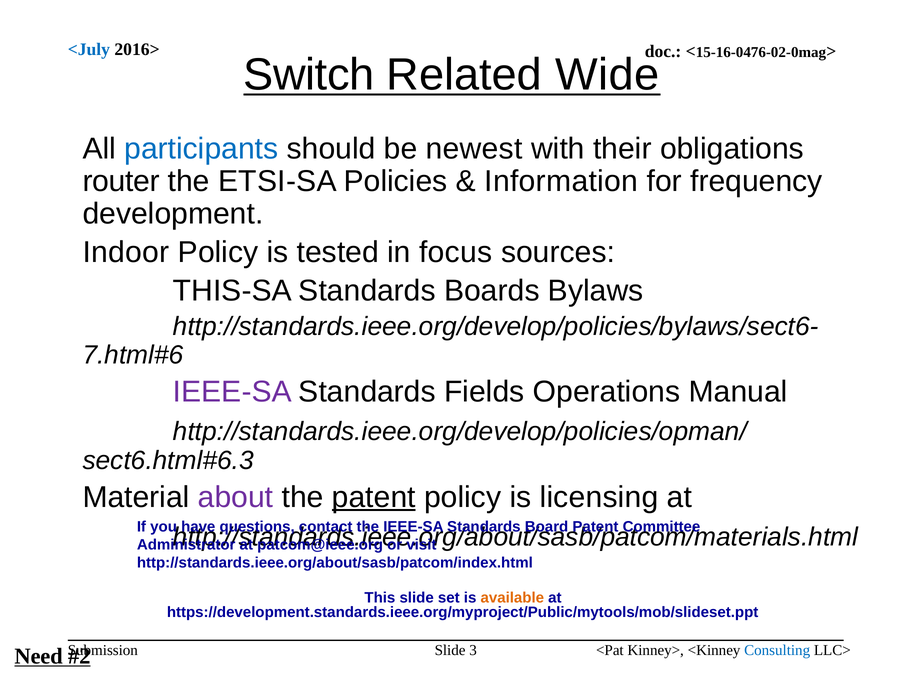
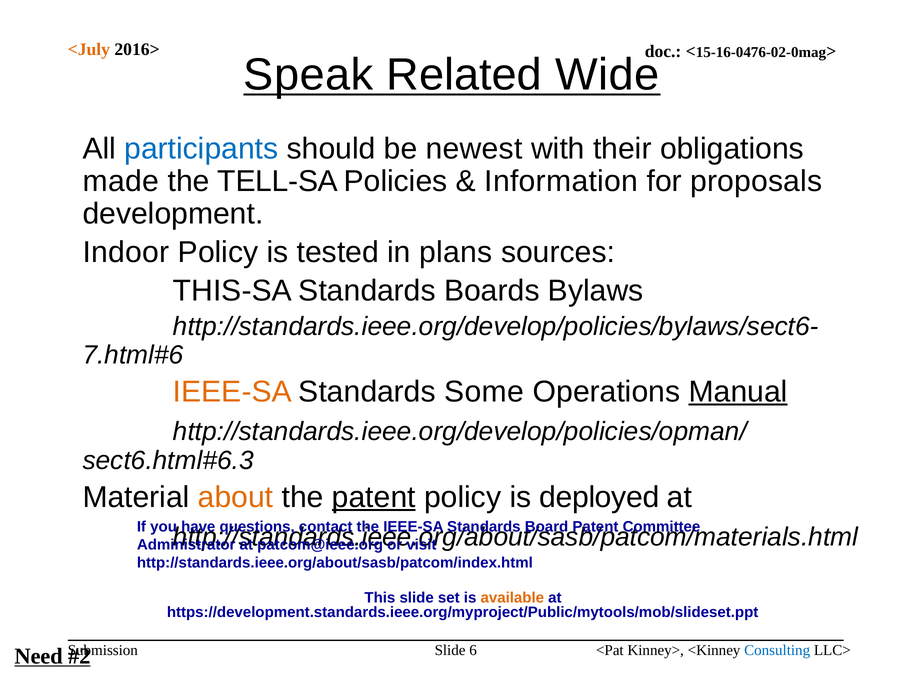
<July colour: blue -> orange
Switch: Switch -> Speak
router: router -> made
ETSI-SA: ETSI-SA -> TELL-SA
frequency: frequency -> proposals
focus: focus -> plans
IEEE-SA at (232, 392) colour: purple -> orange
Fields: Fields -> Some
Manual underline: none -> present
about colour: purple -> orange
licensing: licensing -> deployed
3: 3 -> 6
